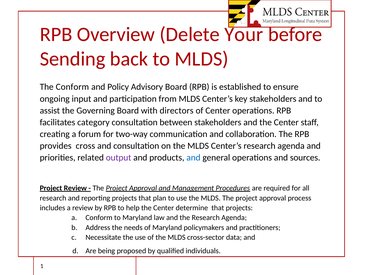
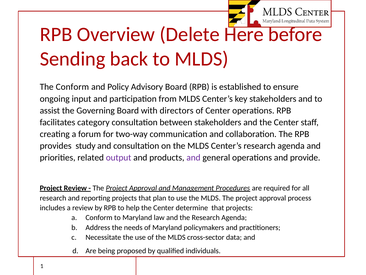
Your: Your -> Here
cross: cross -> study
and at (193, 157) colour: blue -> purple
sources: sources -> provide
